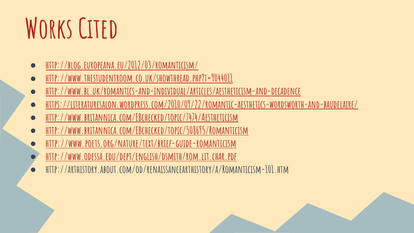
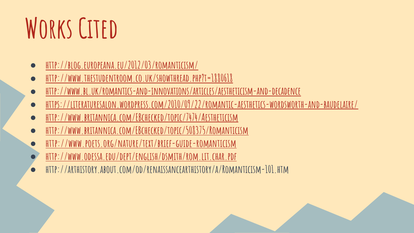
http://www.thestudentroom.co.uk/showthread.php?t=9044011: http://www.thestudentroom.co.uk/showthread.php?t=9044011 -> http://www.thestudentroom.co.uk/showthread.php?t=1880618
http://www.bl.uk/romantics-and-individual/articles/aestheticism-and-decadence: http://www.bl.uk/romantics-and-individual/articles/aestheticism-and-decadence -> http://www.bl.uk/romantics-and-innovations/articles/aestheticism-and-decadence
http://www.britannica.com/EBchecked/topic/508695/Romanticism: http://www.britannica.com/EBchecked/topic/508695/Romanticism -> http://www.britannica.com/EBchecked/topic/508375/Romanticism
